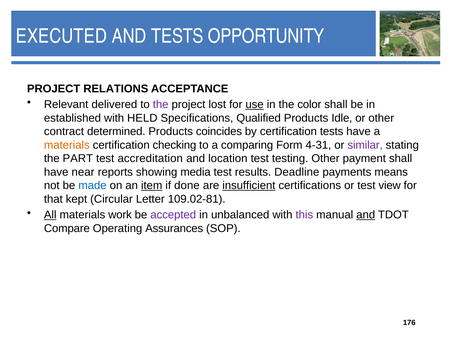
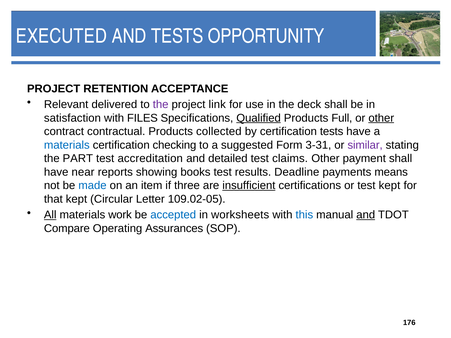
RELATIONS: RELATIONS -> RETENTION
lost: lost -> link
use underline: present -> none
color: color -> deck
established: established -> satisfaction
HELD: HELD -> FILES
Qualified underline: none -> present
Idle: Idle -> Full
other at (381, 118) underline: none -> present
determined: determined -> contractual
coincides: coincides -> collected
materials at (67, 145) colour: orange -> blue
comparing: comparing -> suggested
4-31: 4-31 -> 3-31
location: location -> detailed
testing: testing -> claims
media: media -> books
item underline: present -> none
done: done -> three
test view: view -> kept
109.02-81: 109.02-81 -> 109.02-05
accepted colour: purple -> blue
unbalanced: unbalanced -> worksheets
this colour: purple -> blue
